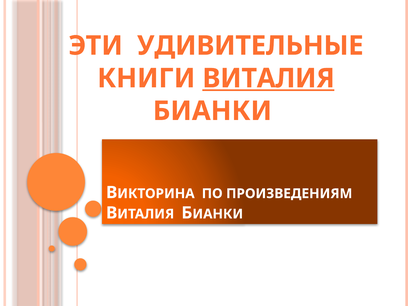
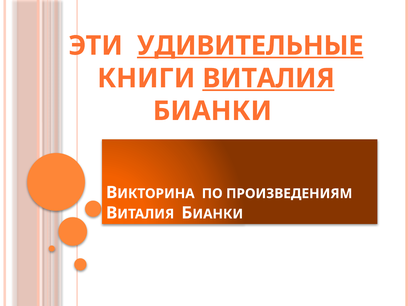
УДИВИТЕЛЬНЫЕ underline: none -> present
